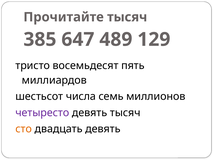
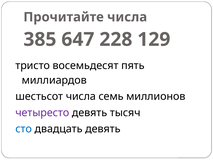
Прочитайте тысяч: тысяч -> числа
489: 489 -> 228
сто colour: orange -> blue
